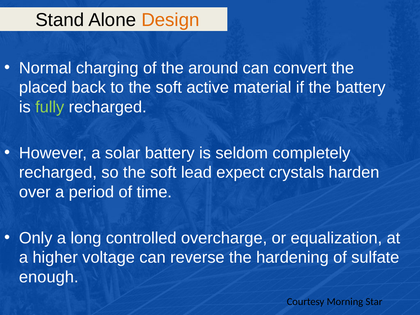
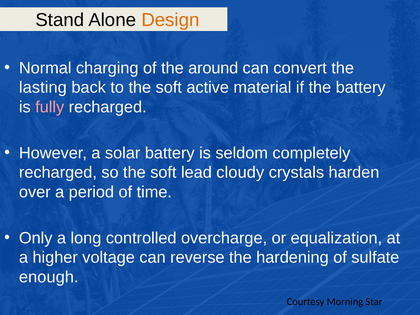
placed: placed -> lasting
fully colour: light green -> pink
expect: expect -> cloudy
